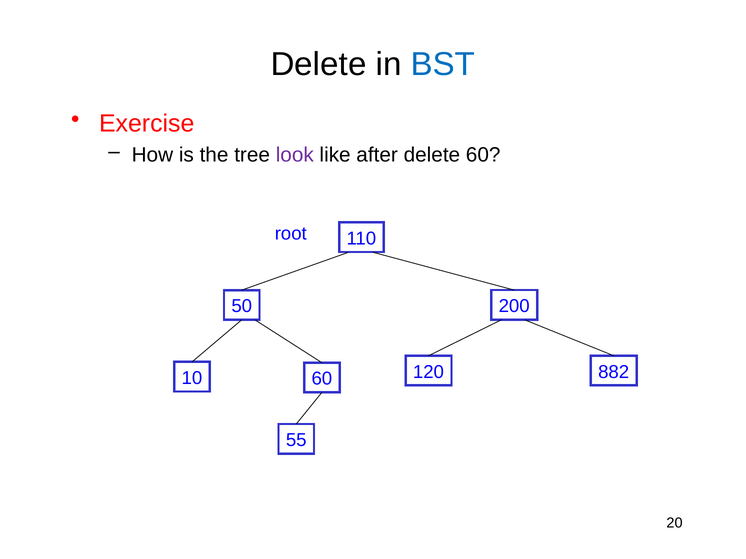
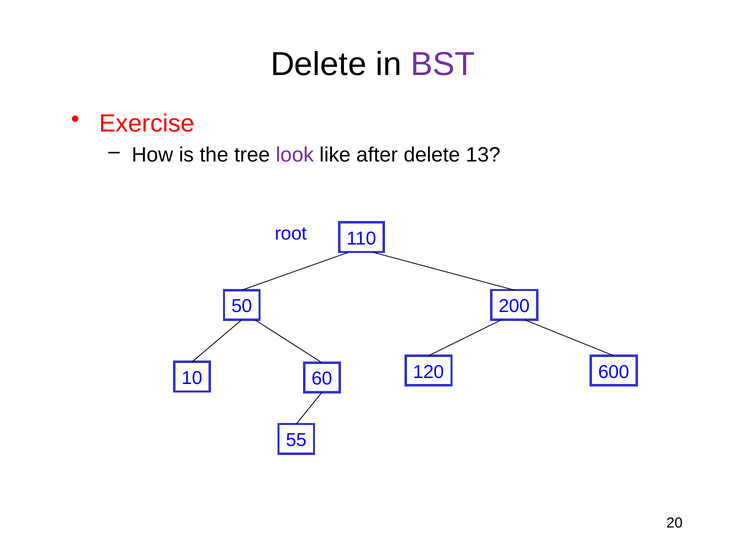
BST colour: blue -> purple
delete 60: 60 -> 13
882: 882 -> 600
